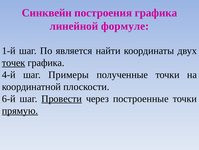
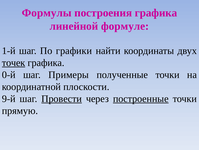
Синквейн: Синквейн -> Формулы
является: является -> графики
4-й: 4-й -> 0-й
6-й: 6-й -> 9-й
построенные underline: none -> present
прямую underline: present -> none
